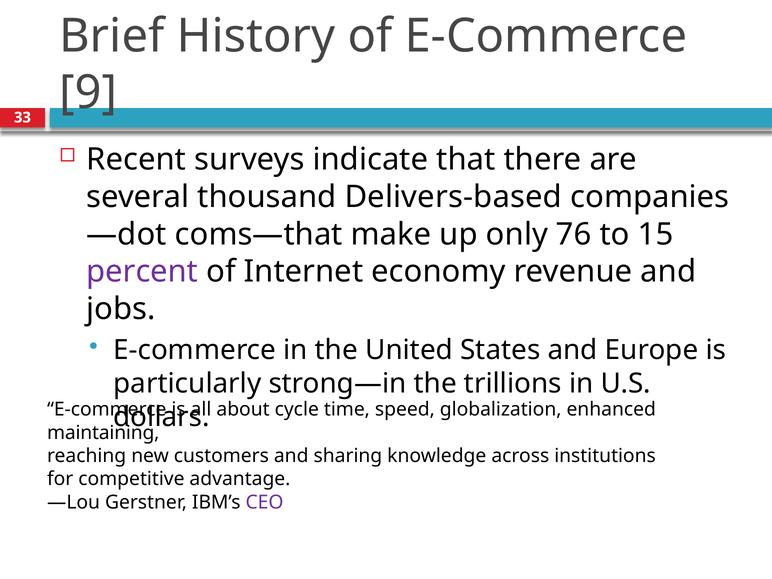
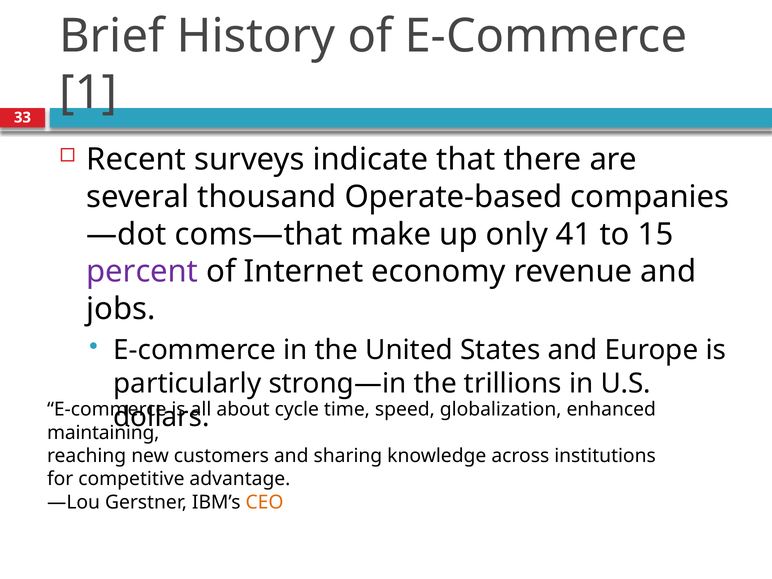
9: 9 -> 1
Delivers-based: Delivers-based -> Operate-based
76: 76 -> 41
CEO colour: purple -> orange
